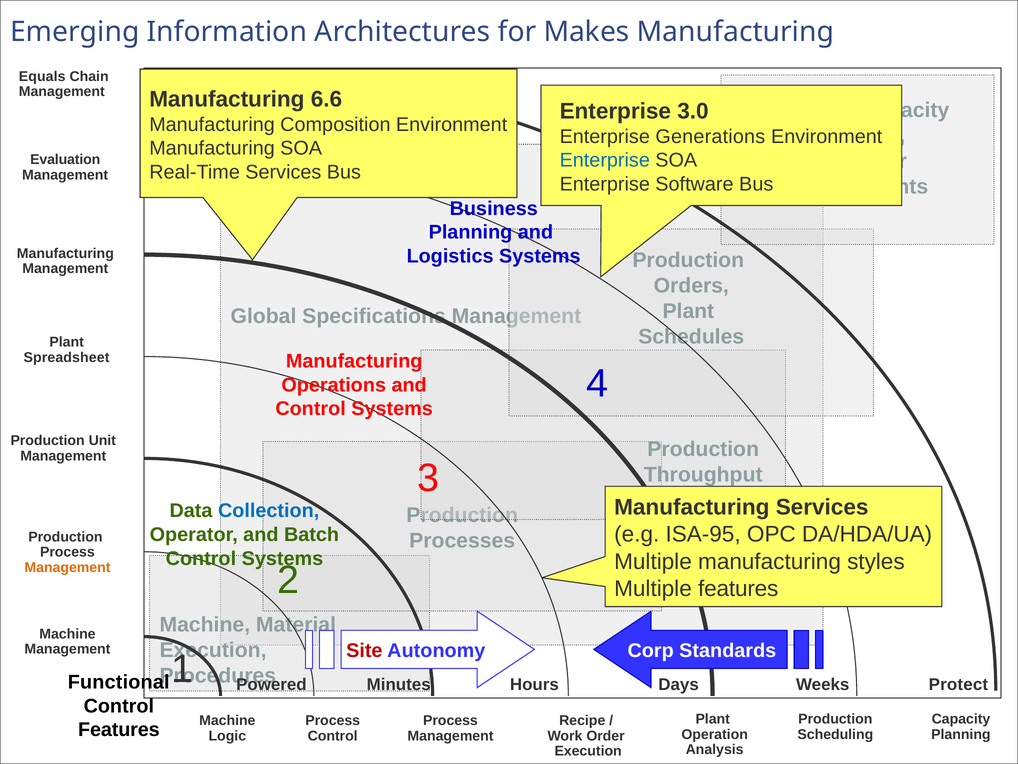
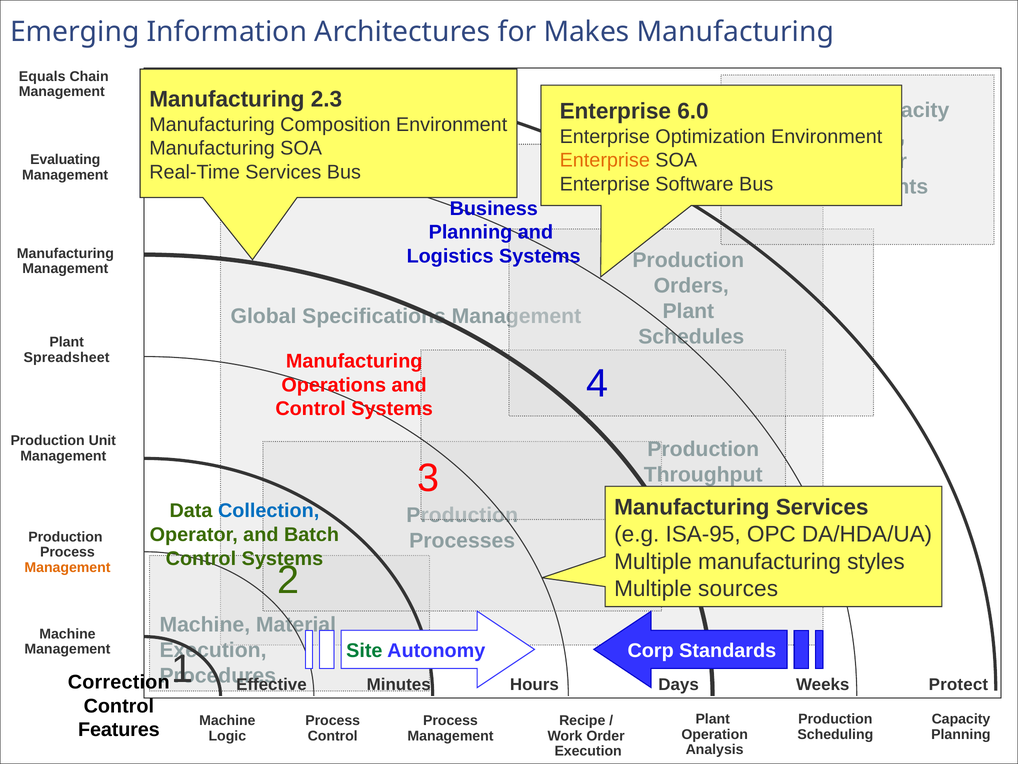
6.6: 6.6 -> 2.3
3.0: 3.0 -> 6.0
Generations: Generations -> Optimization
Enterprise at (605, 160) colour: blue -> orange
Evaluation: Evaluation -> Evaluating
Multiple features: features -> sources
Site colour: red -> green
Functional: Functional -> Correction
Powered: Powered -> Effective
